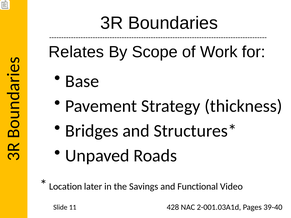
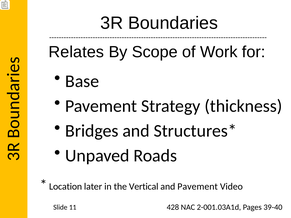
Savings: Savings -> Vertical
and Functional: Functional -> Pavement
